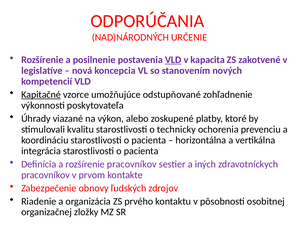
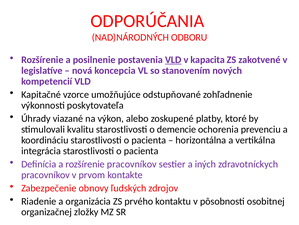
URČENIE: URČENIE -> ODBORU
Kapitačné underline: present -> none
technicky: technicky -> demencie
